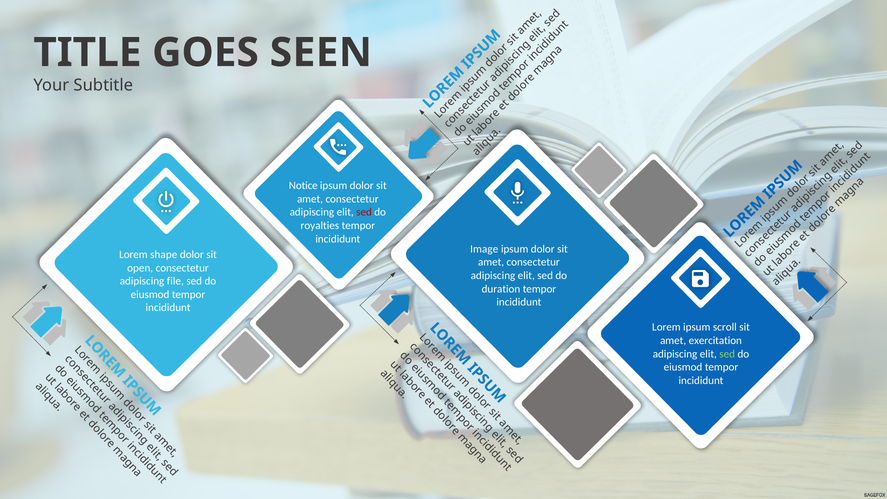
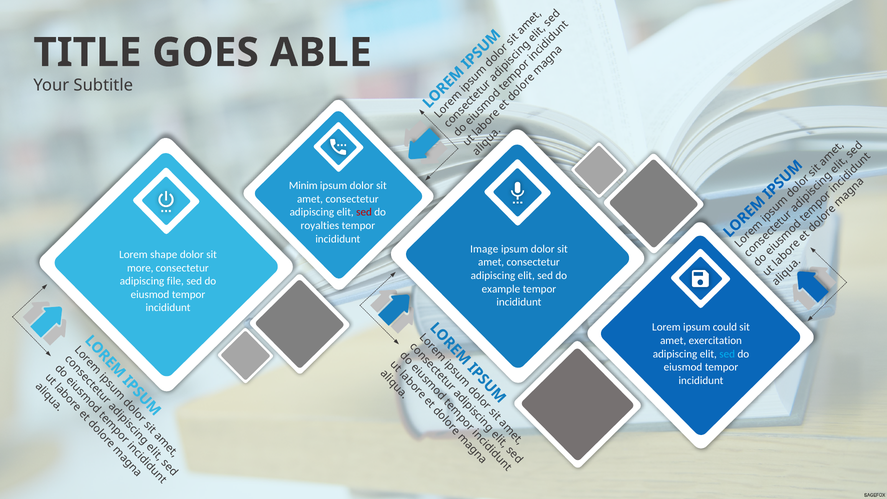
SEEN: SEEN -> ABLE
Notice: Notice -> Minim
open: open -> more
duration: duration -> example
scroll: scroll -> could
sed at (727, 354) colour: light green -> light blue
